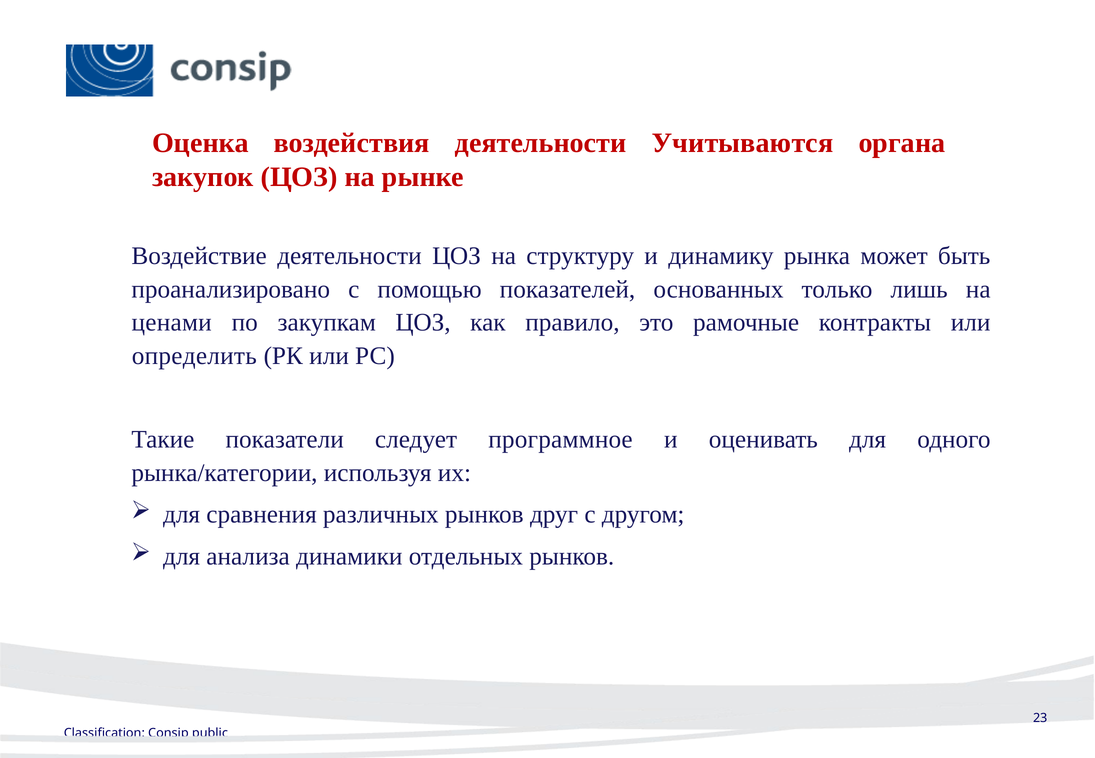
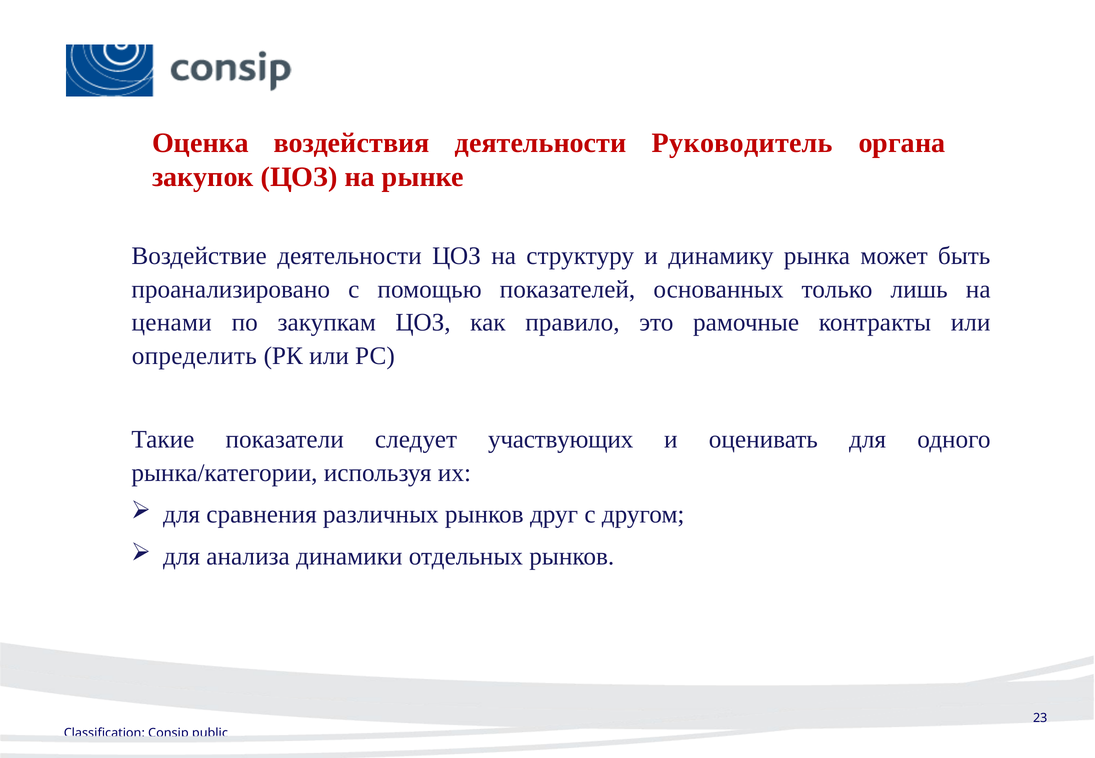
Учитываются: Учитываются -> Руководитель
программное: программное -> участвующих
